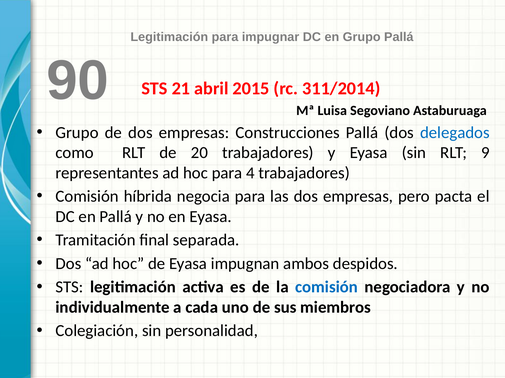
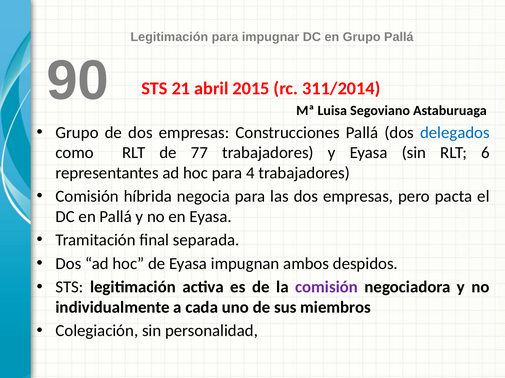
20: 20 -> 77
9: 9 -> 6
comisión at (327, 288) colour: blue -> purple
